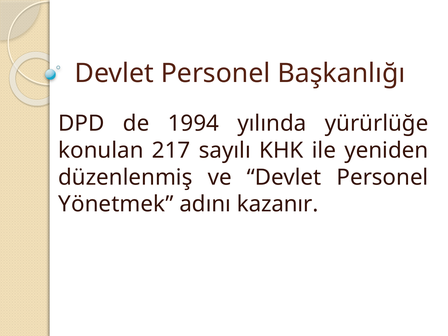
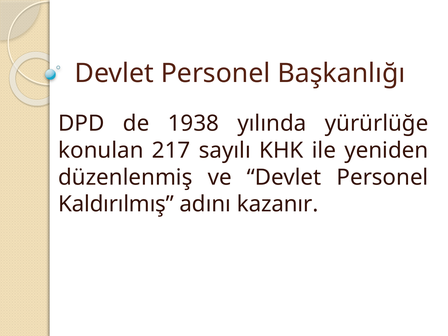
1994: 1994 -> 1938
Yönetmek: Yönetmek -> Kaldırılmış
